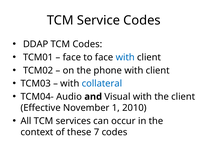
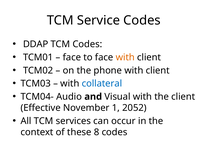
with at (125, 57) colour: blue -> orange
2010: 2010 -> 2052
7: 7 -> 8
